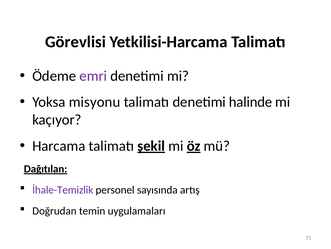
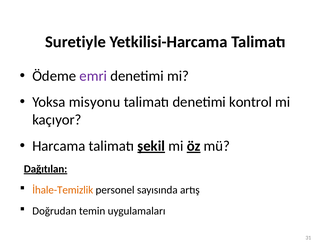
Görevlisi: Görevlisi -> Suretiyle
halinde: halinde -> kontrol
İhale-Temizlik colour: purple -> orange
